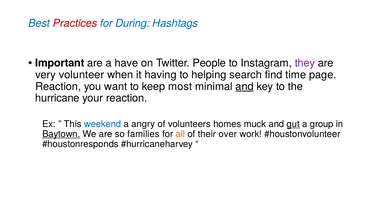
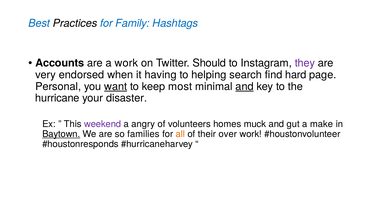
Practices colour: red -> black
During: During -> Family
Important: Important -> Accounts
a have: have -> work
People: People -> Should
volunteer: volunteer -> endorsed
time: time -> hard
Reaction at (58, 87): Reaction -> Personal
want underline: none -> present
your reaction: reaction -> disaster
weekend colour: blue -> purple
gut underline: present -> none
group: group -> make
